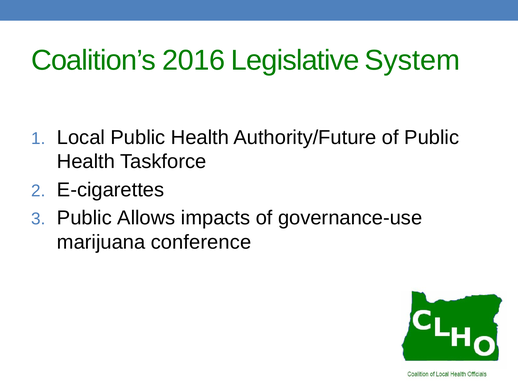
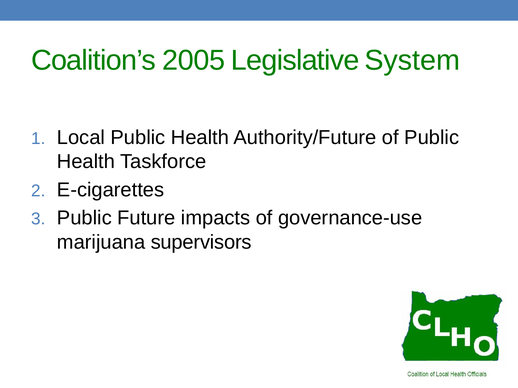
2016: 2016 -> 2005
Allows: Allows -> Future
conference: conference -> supervisors
